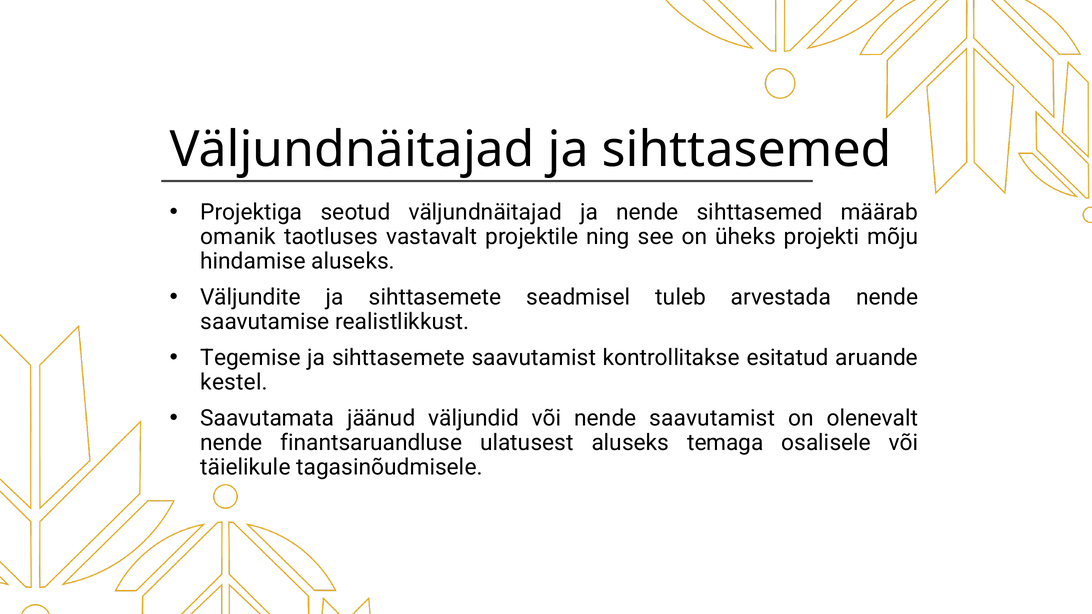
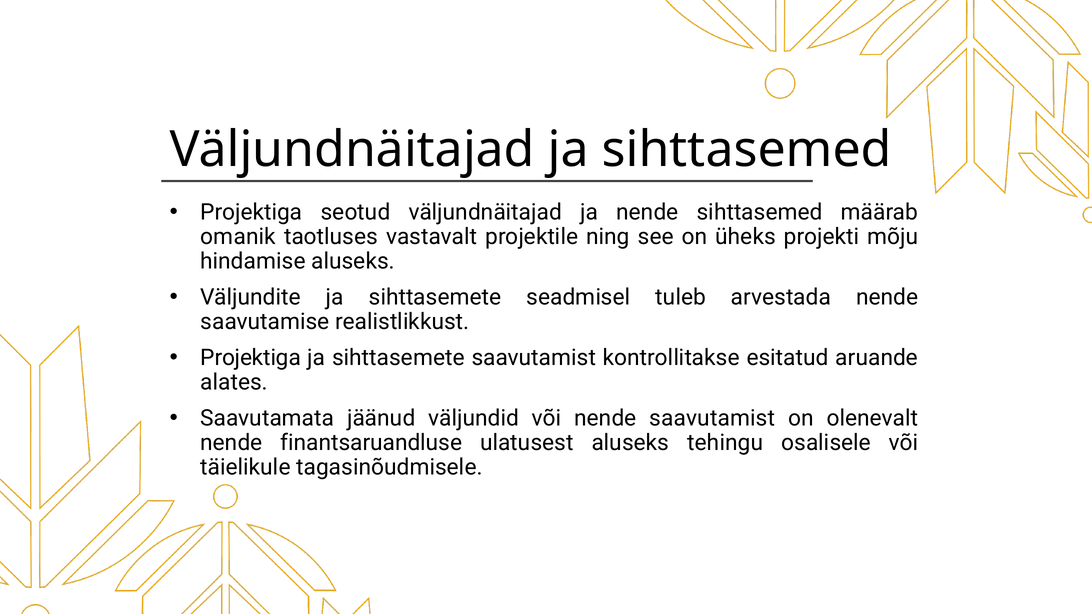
Tegemise at (250, 358): Tegemise -> Projektiga
kestel: kestel -> alates
temaga: temaga -> tehingu
